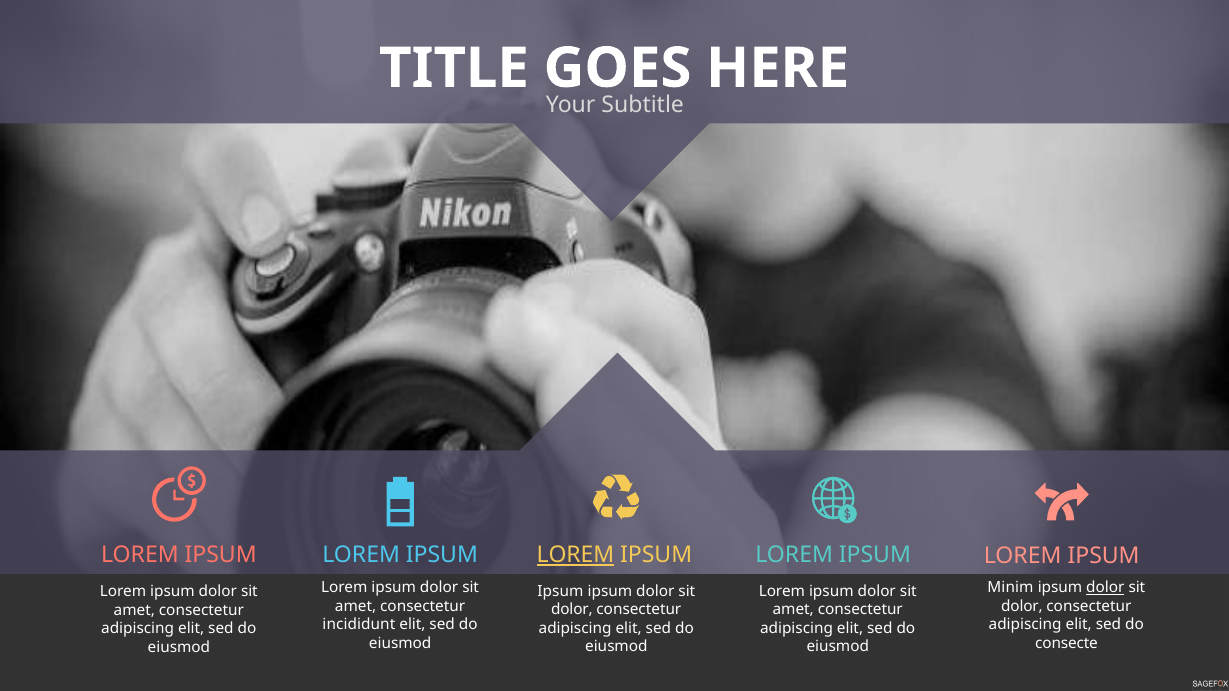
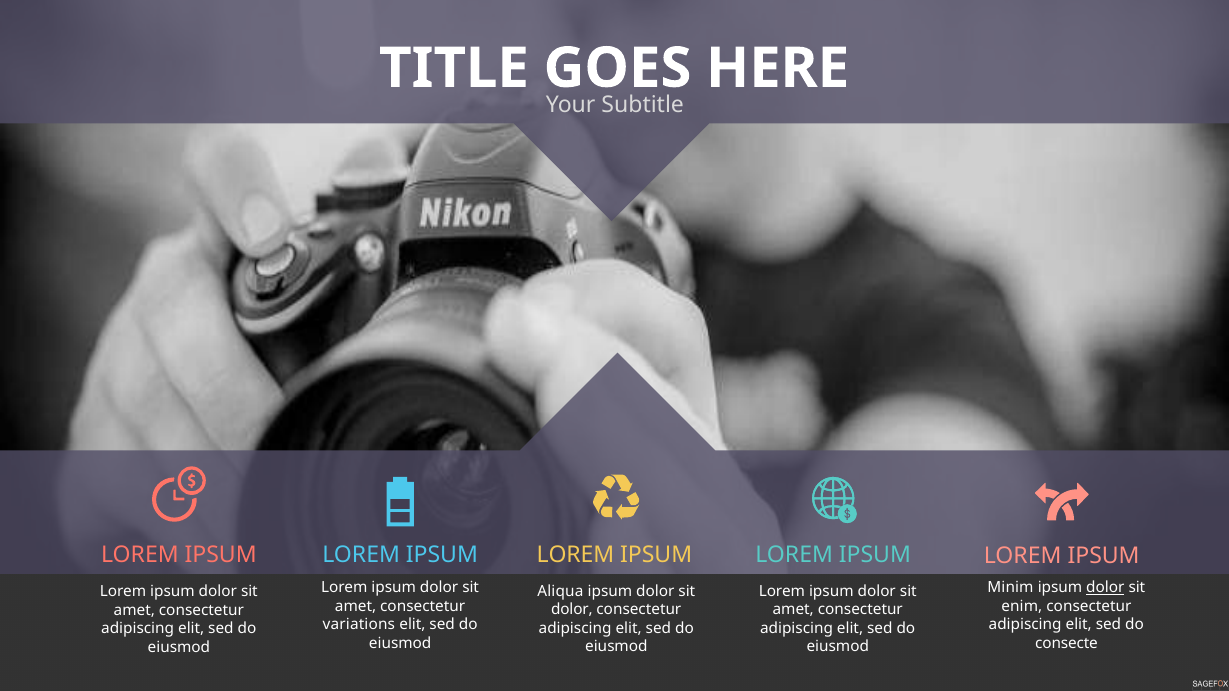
LOREM at (575, 555) underline: present -> none
Ipsum at (560, 592): Ipsum -> Aliqua
dolor at (1022, 606): dolor -> enim
incididunt: incididunt -> variations
